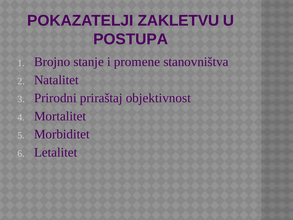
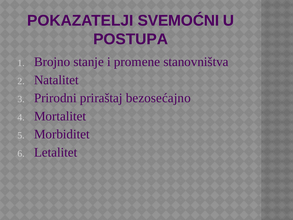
ZAKLETVU: ZAKLETVU -> SVEMOĆNI
objektivnost: objektivnost -> bezosećajno
